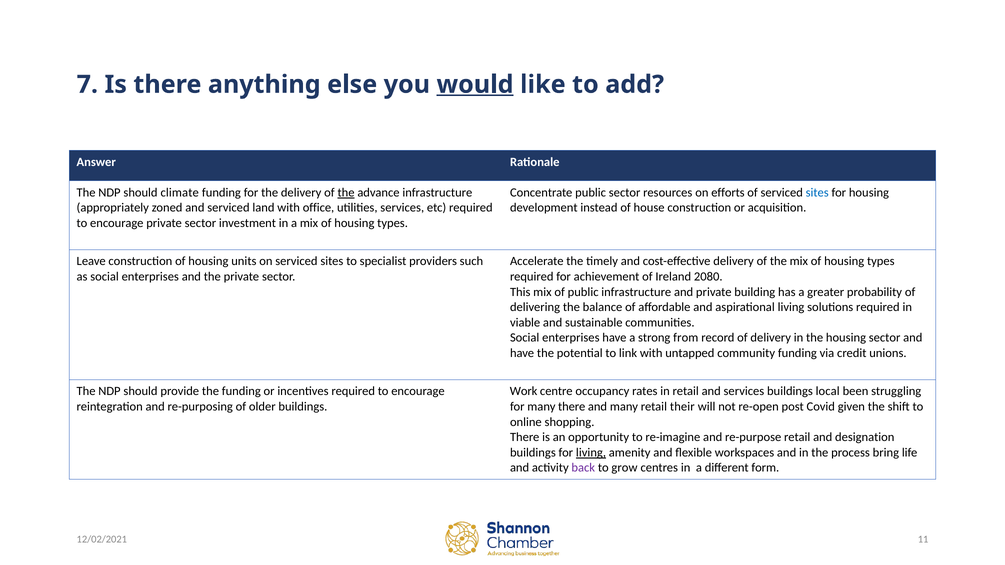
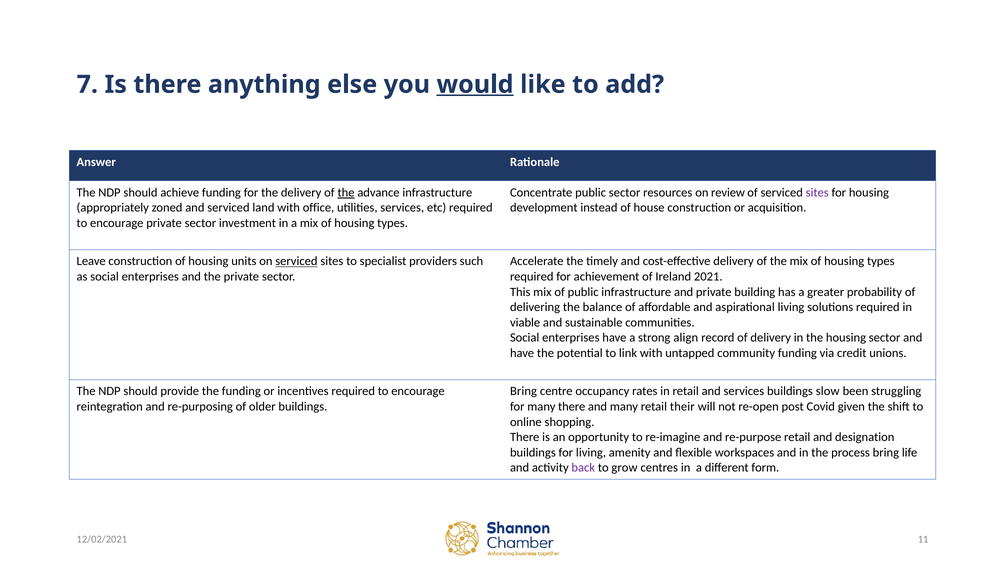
climate: climate -> achieve
efforts: efforts -> review
sites at (817, 193) colour: blue -> purple
serviced at (296, 261) underline: none -> present
2080: 2080 -> 2021
from: from -> align
Work at (524, 391): Work -> Bring
local: local -> slow
living at (591, 453) underline: present -> none
